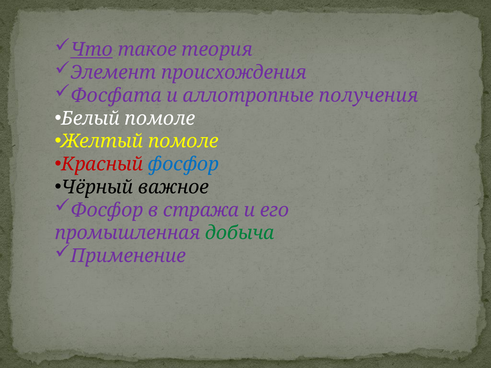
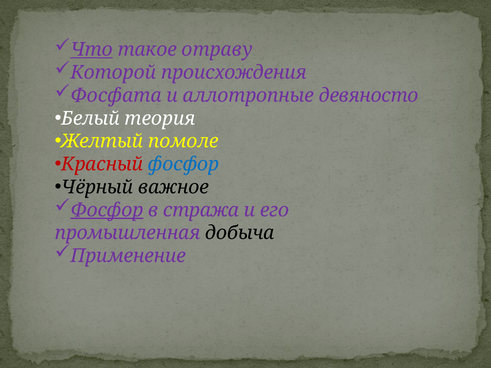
теория: теория -> отраву
Элемент: Элемент -> Которой
получения: получения -> девяносто
Белый помоле: помоле -> теория
Фосфор at (107, 210) underline: none -> present
добыча colour: green -> black
